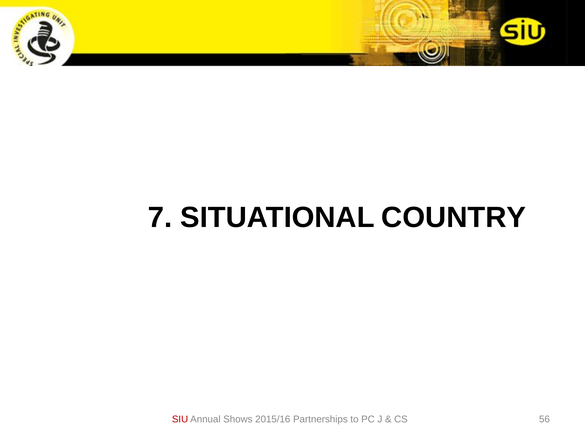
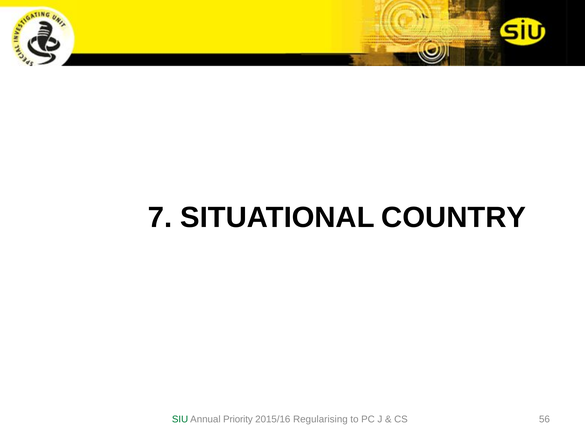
SIU colour: red -> green
Shows: Shows -> Priority
Partnerships: Partnerships -> Regularising
